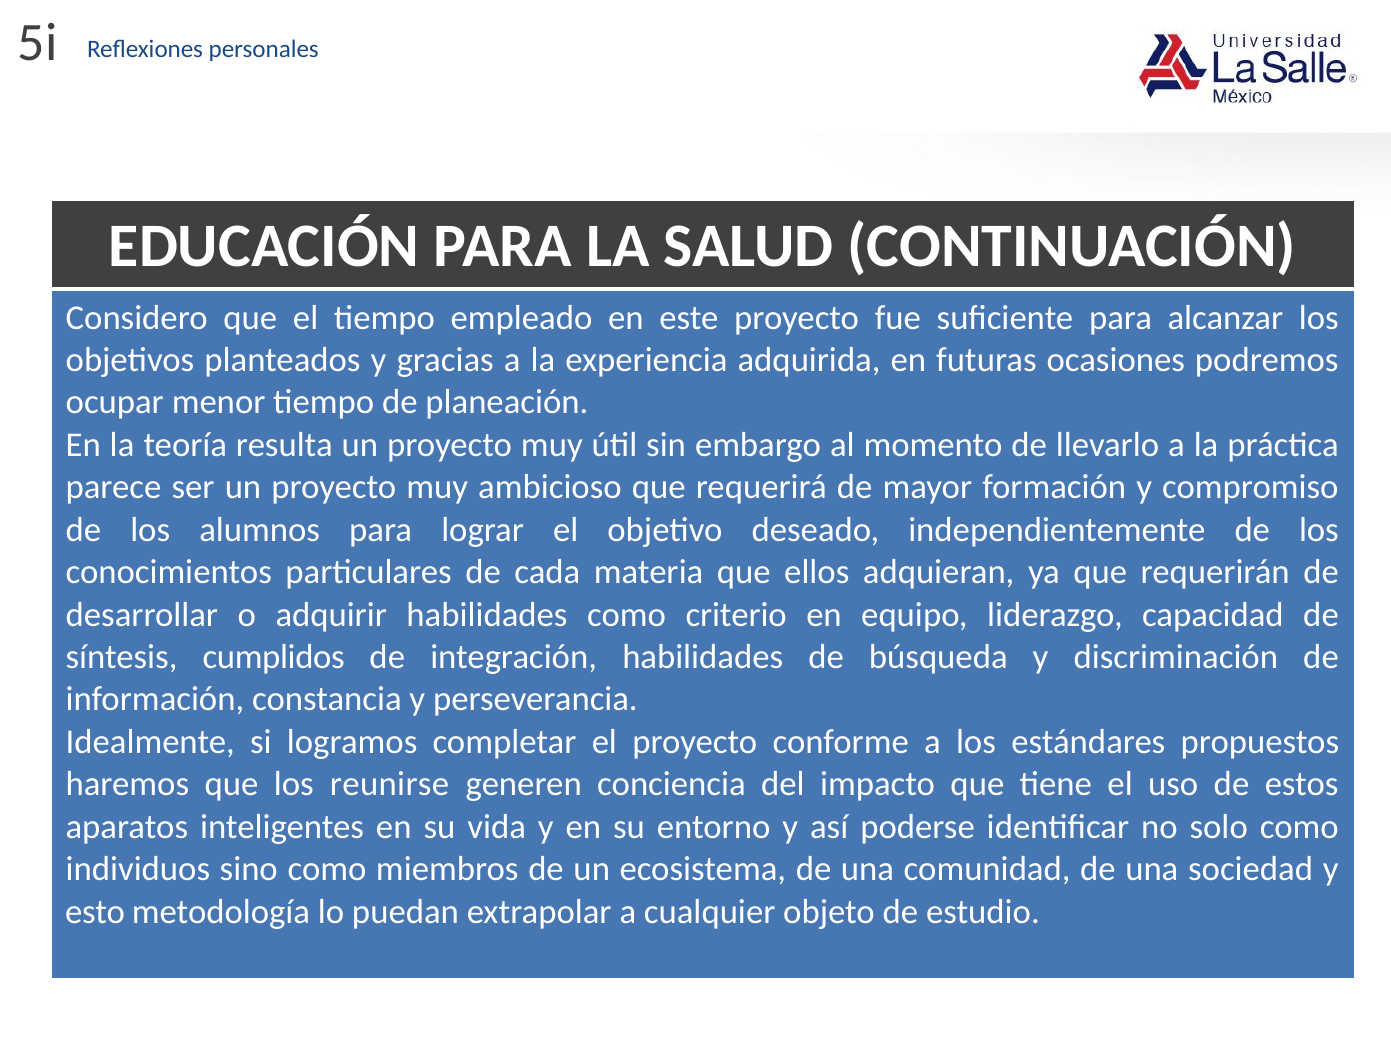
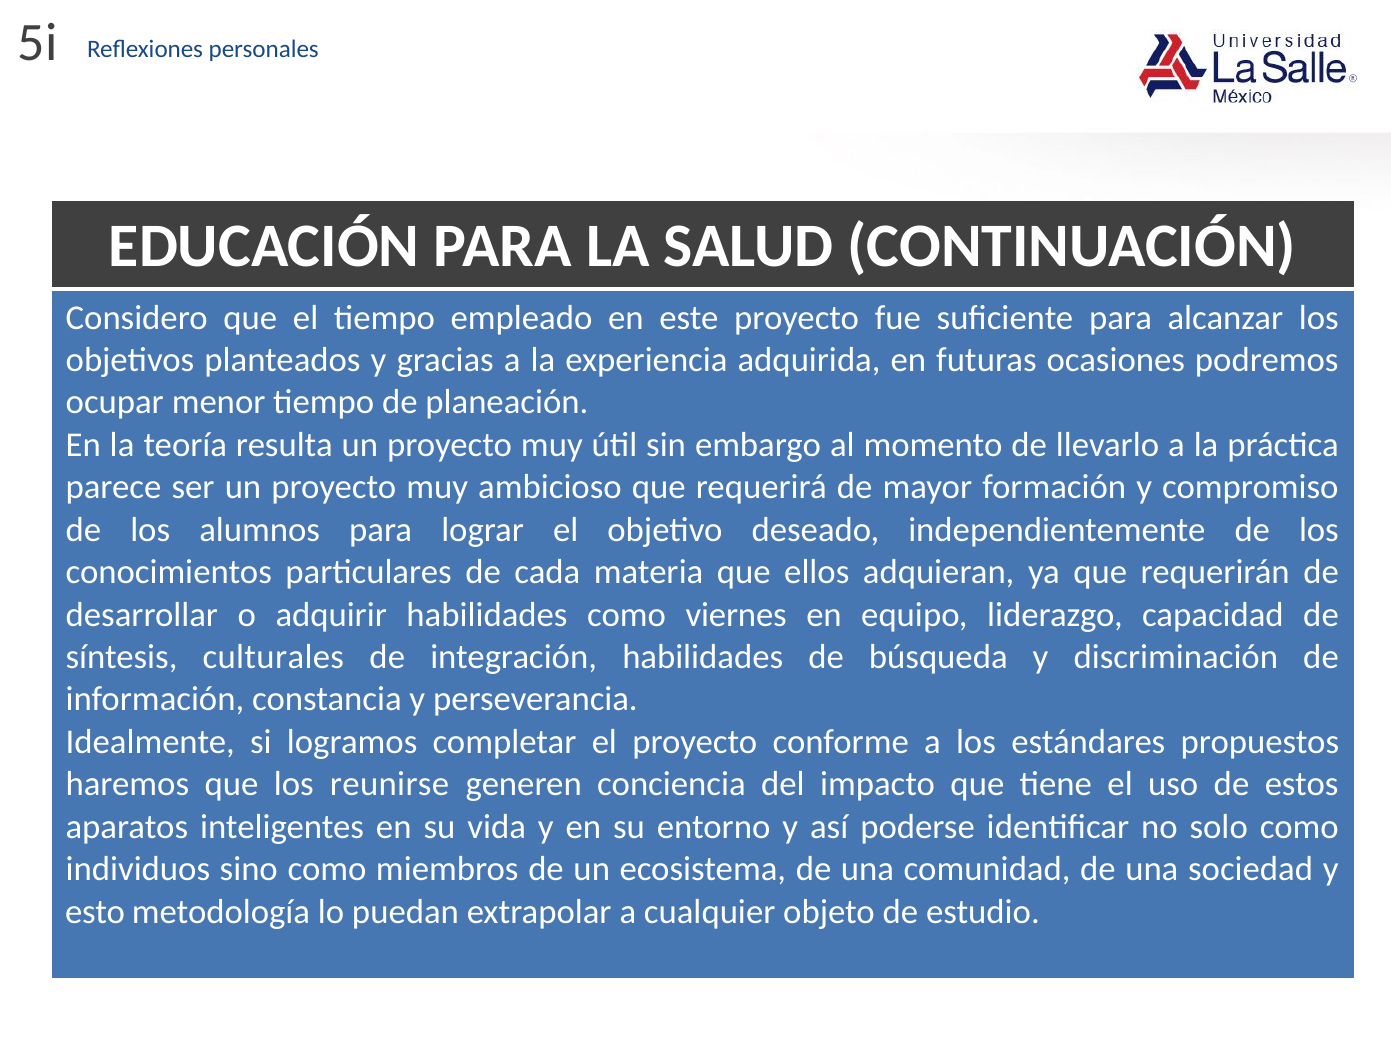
criterio: criterio -> viernes
cumplidos: cumplidos -> culturales
